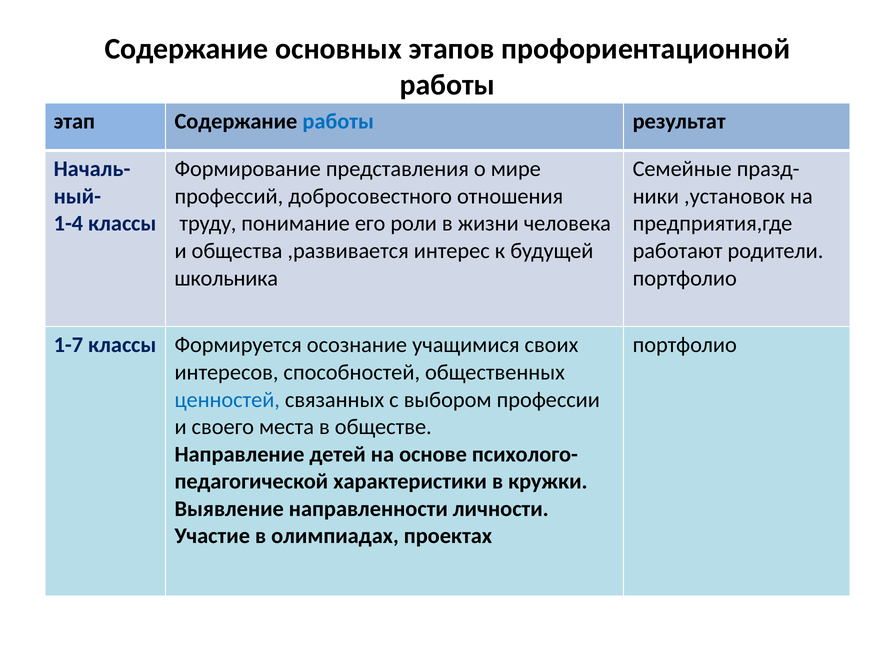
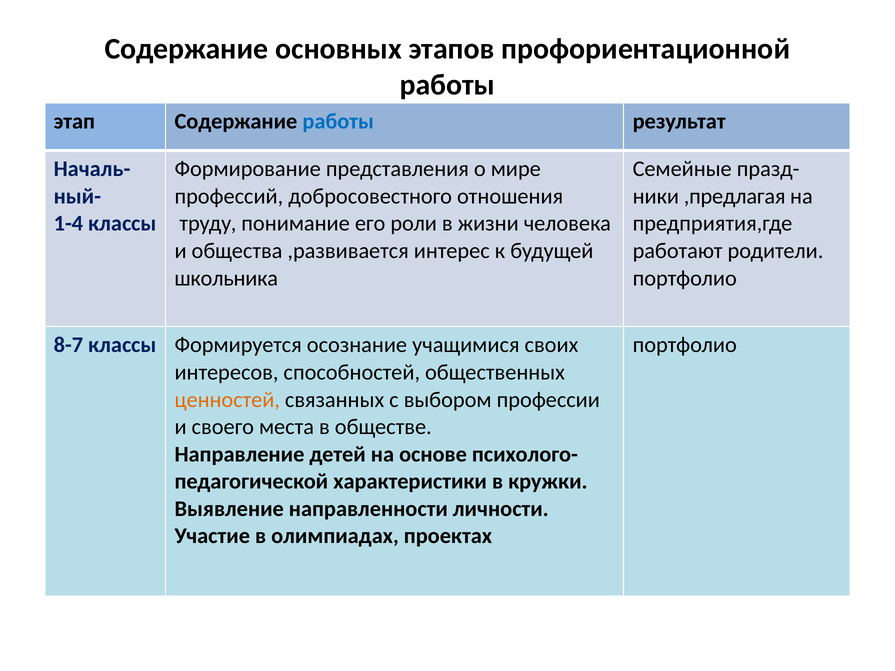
,установок: ,установок -> ,предлагая
1-7: 1-7 -> 8-7
ценностей colour: blue -> orange
